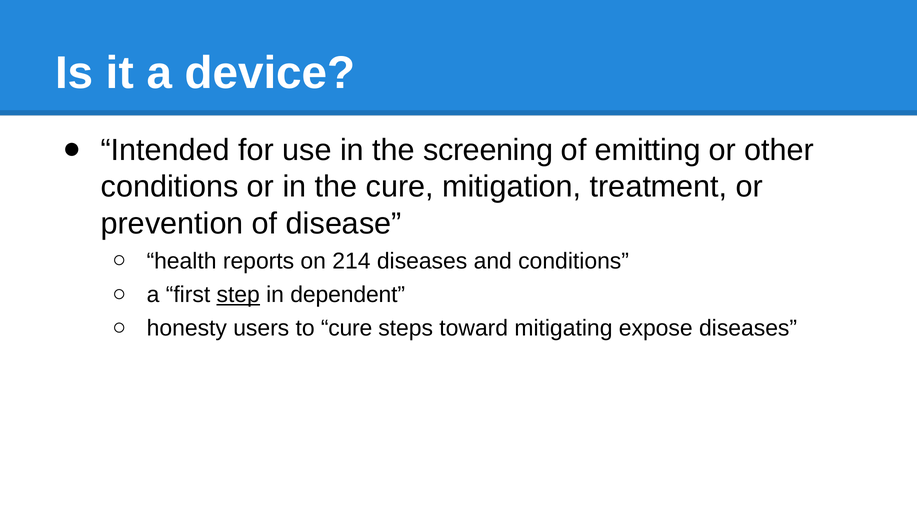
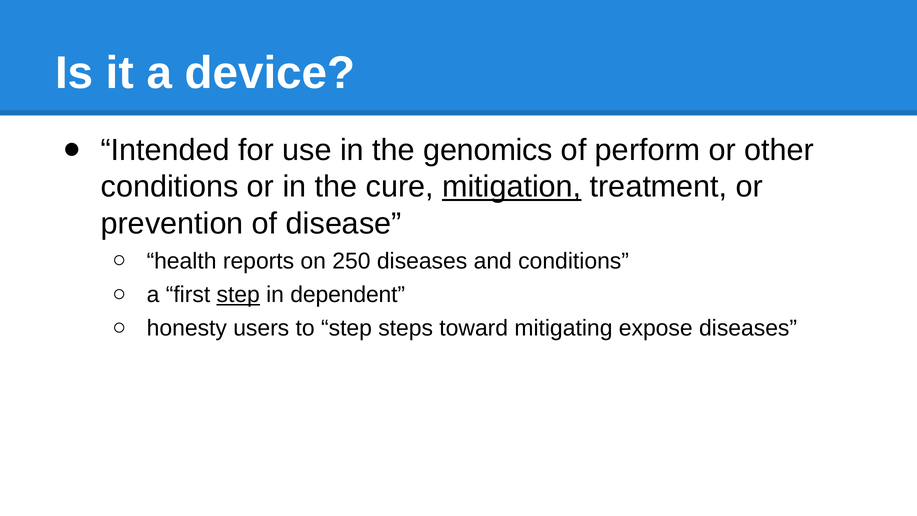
screening: screening -> genomics
emitting: emitting -> perform
mitigation underline: none -> present
214: 214 -> 250
to cure: cure -> step
